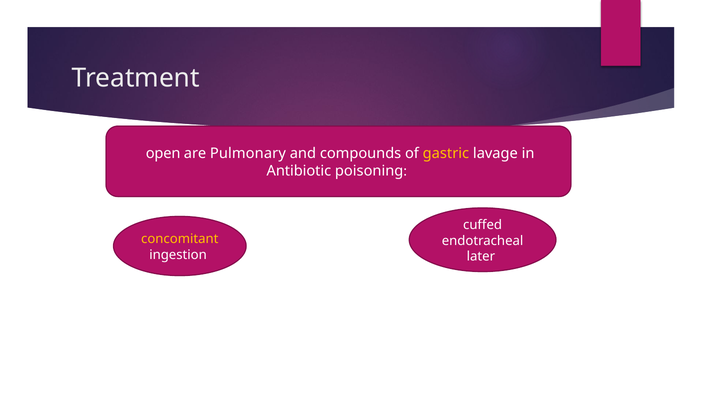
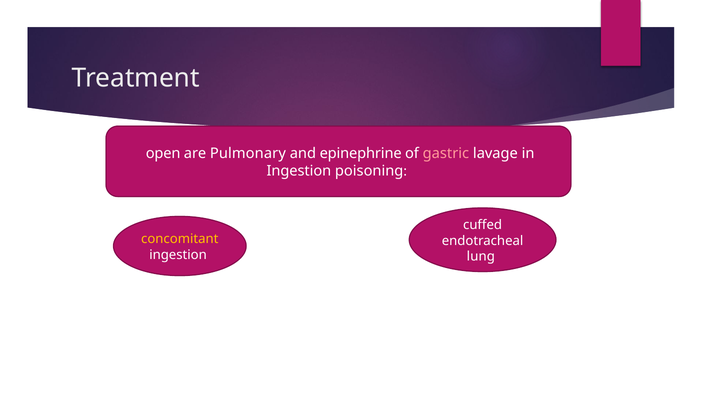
compounds: compounds -> epinephrine
gastric colour: yellow -> pink
Antibiotic at (299, 171): Antibiotic -> Ingestion
later: later -> lung
